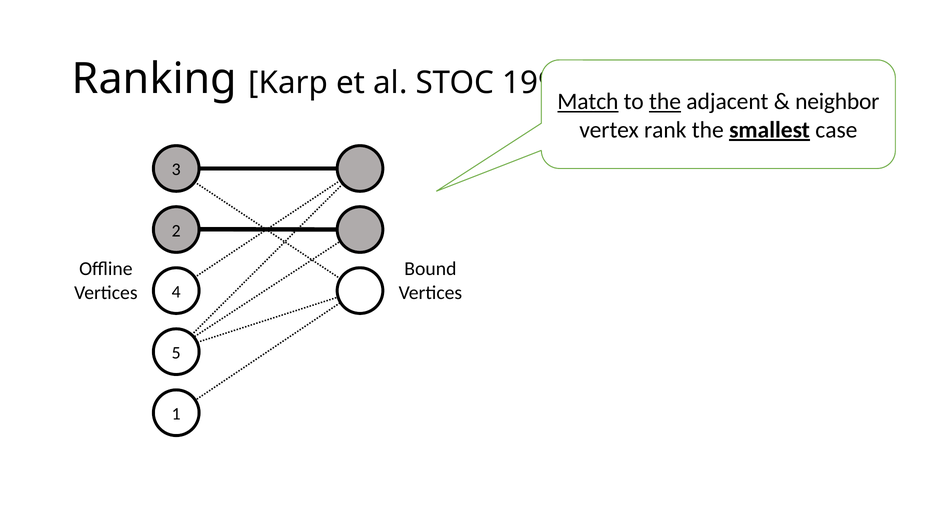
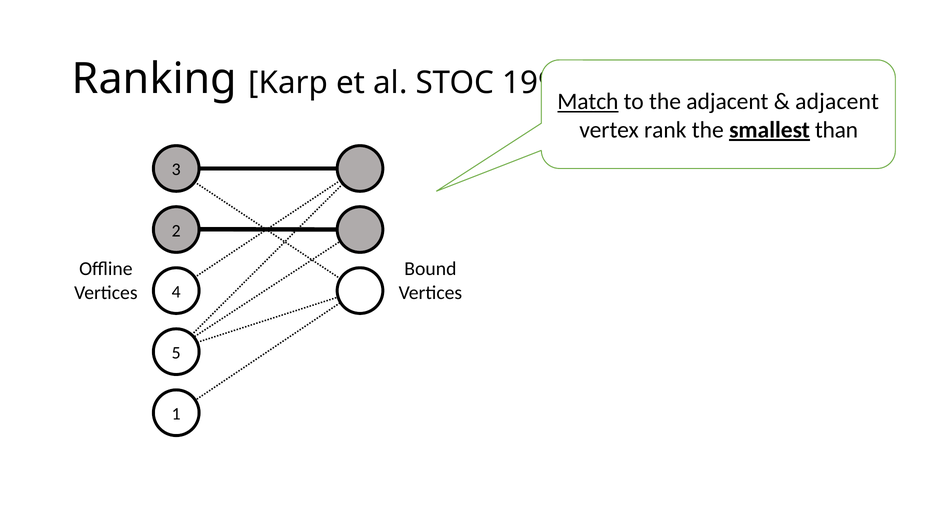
the at (665, 102) underline: present -> none
neighbor at (837, 102): neighbor -> adjacent
case: case -> than
